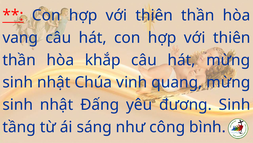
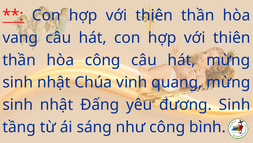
hòa khắp: khắp -> công
